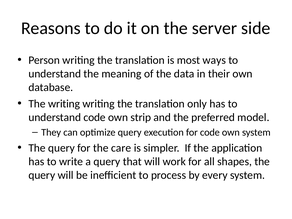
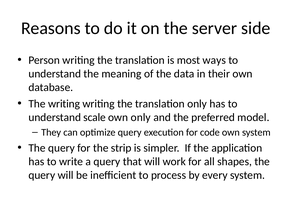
understand code: code -> scale
own strip: strip -> only
care: care -> strip
